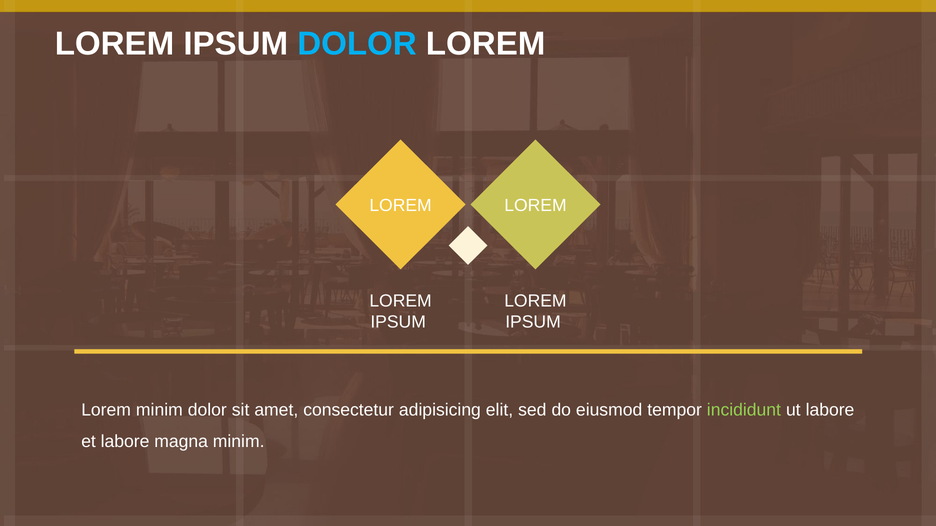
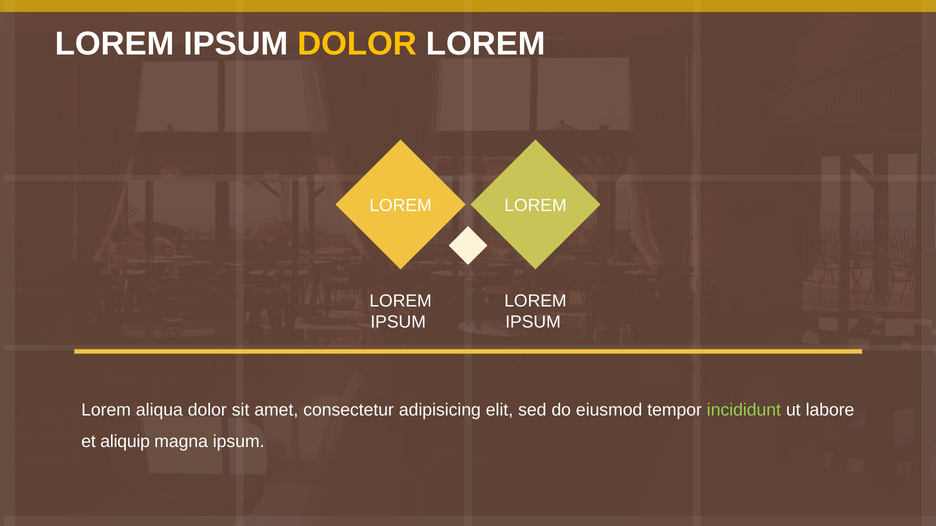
DOLOR at (357, 44) colour: light blue -> yellow
Lorem minim: minim -> aliqua
et labore: labore -> aliquip
magna minim: minim -> ipsum
